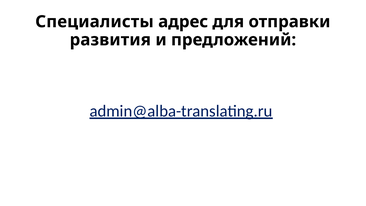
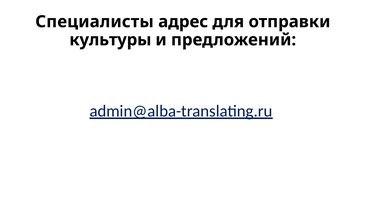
развития: развития -> культуры
